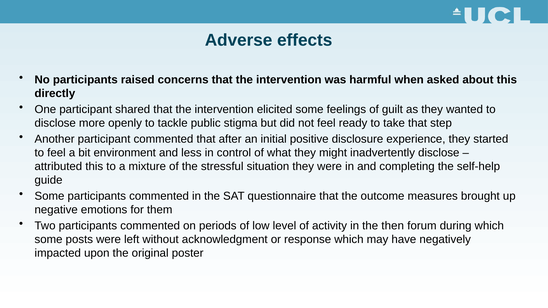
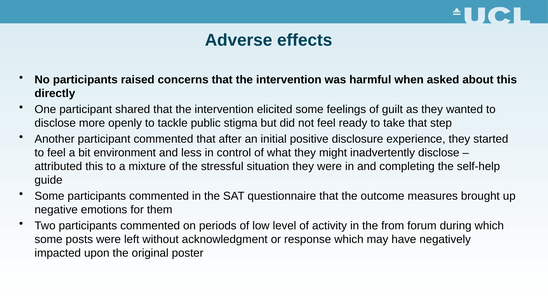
then: then -> from
